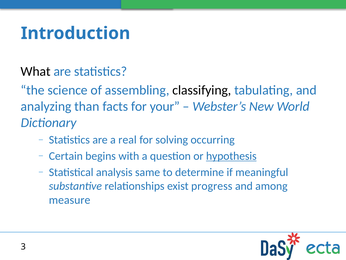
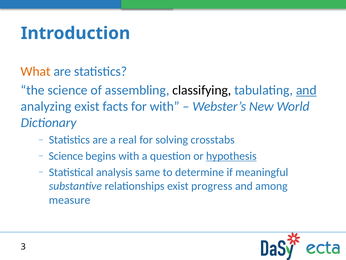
What colour: black -> orange
and at (306, 90) underline: none -> present
analyzing than: than -> exist
for your: your -> with
occurring: occurring -> crosstabs
Certain at (66, 156): Certain -> Science
